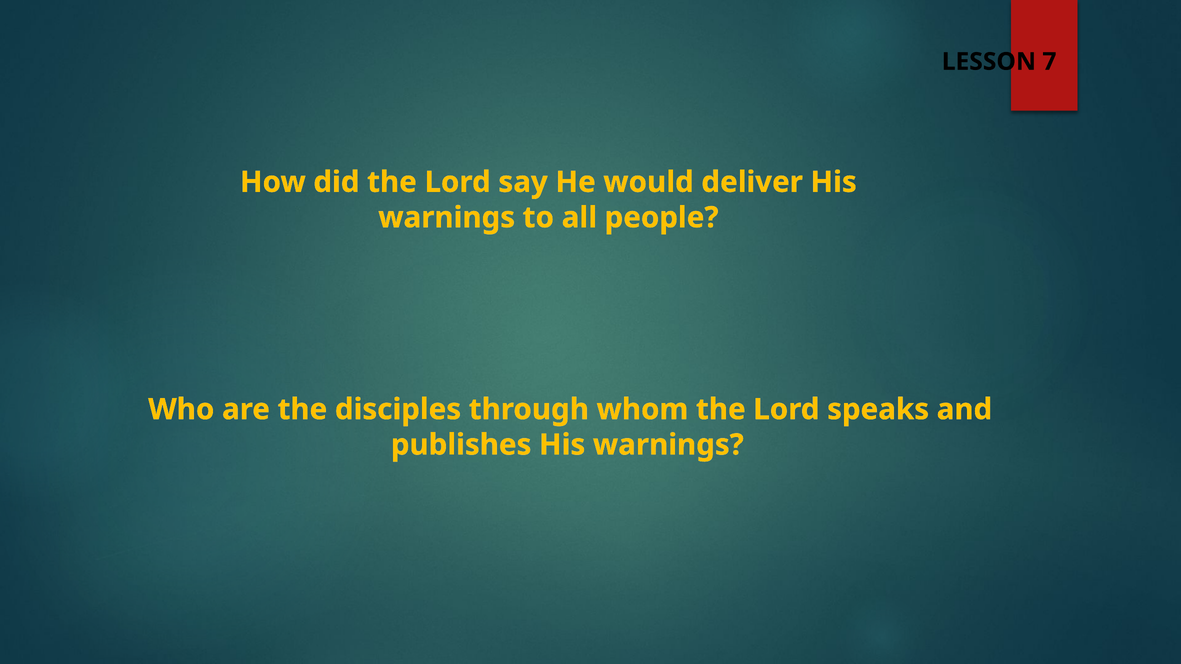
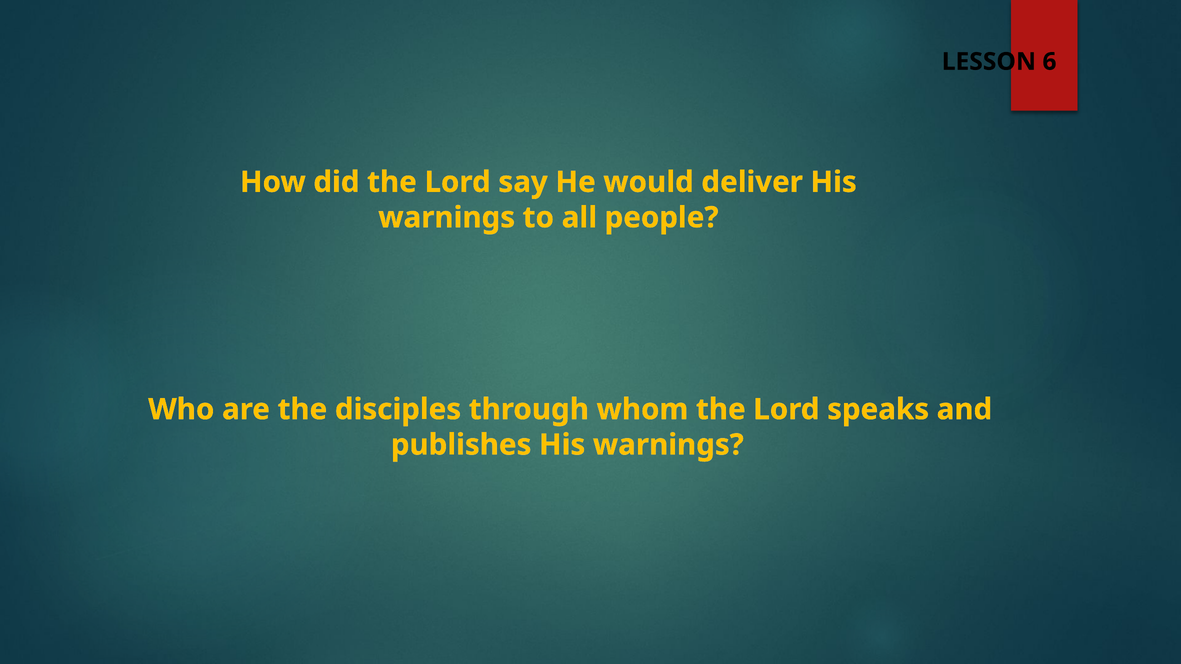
7: 7 -> 6
